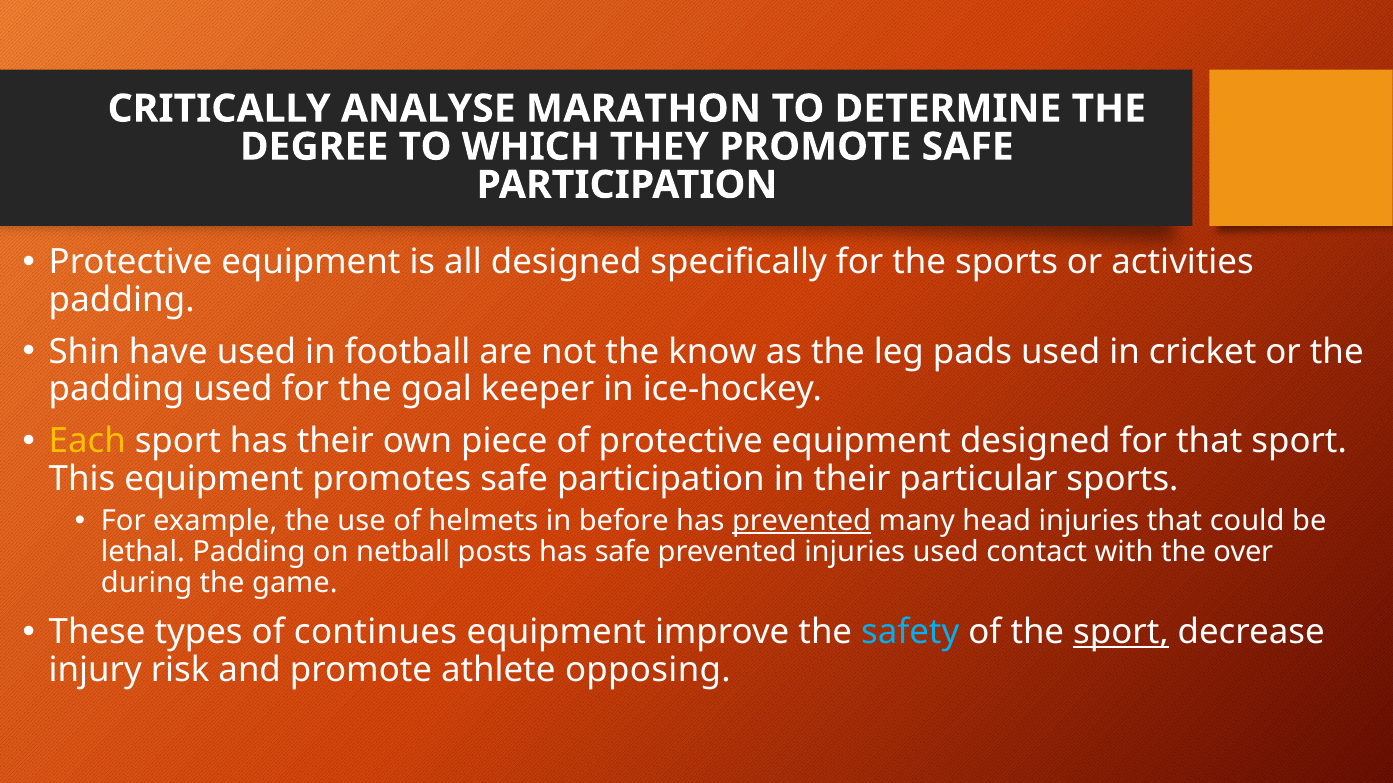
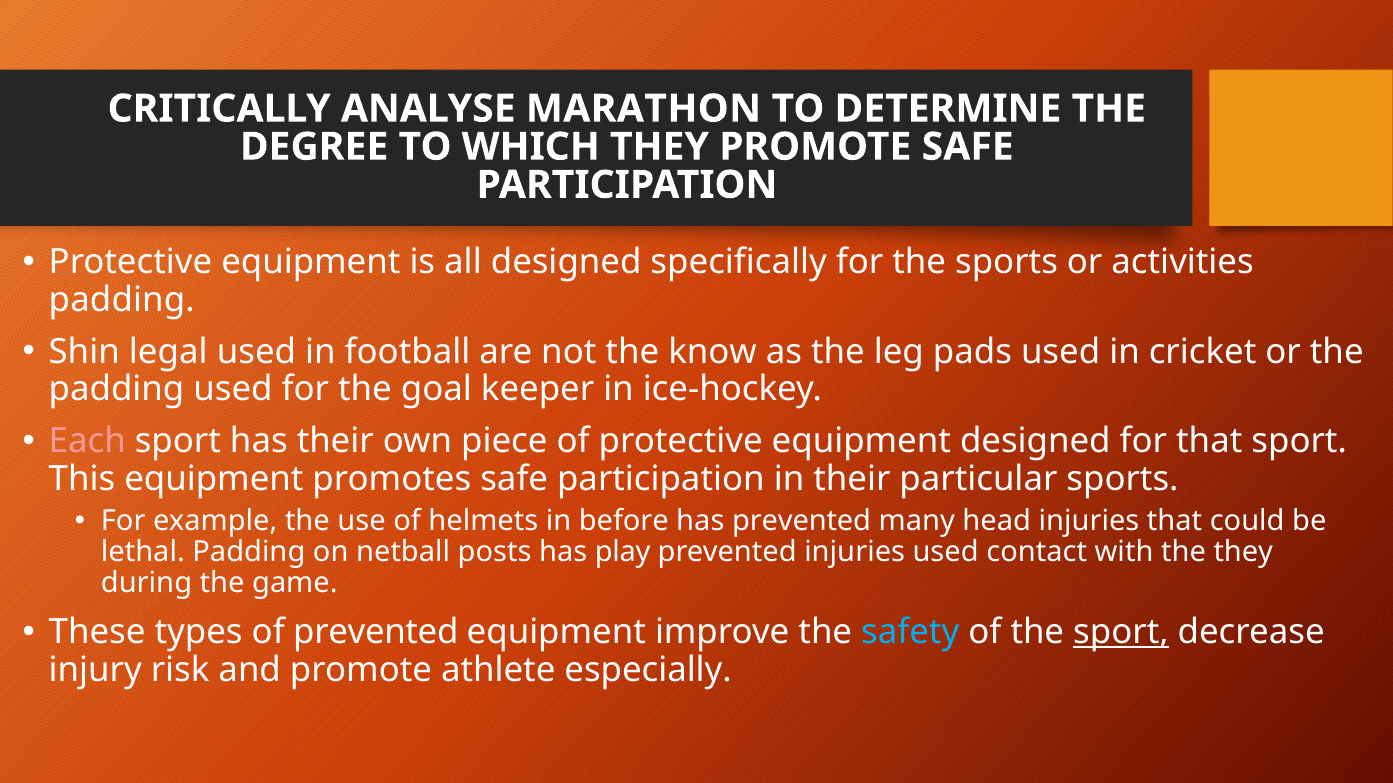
have: have -> legal
Each colour: yellow -> pink
prevented at (802, 521) underline: present -> none
has safe: safe -> play
the over: over -> they
of continues: continues -> prevented
opposing: opposing -> especially
